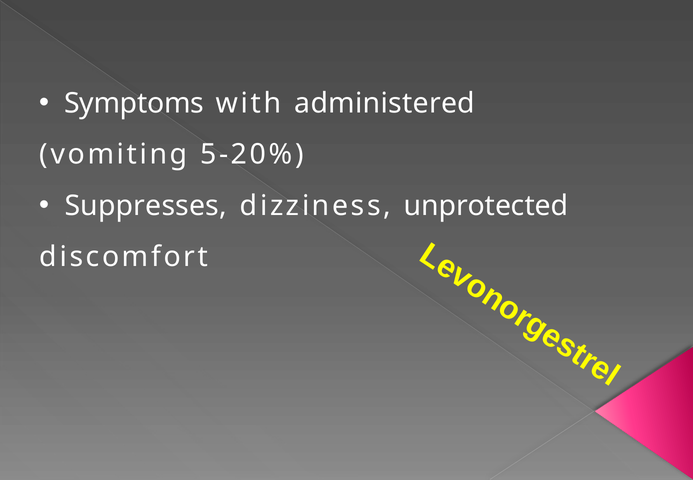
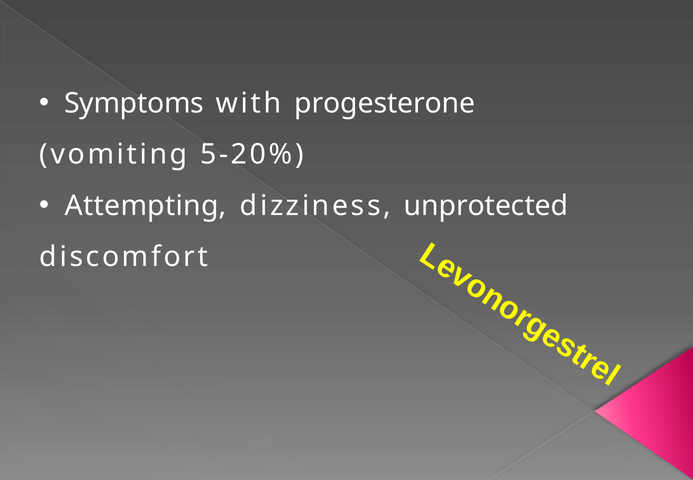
administered: administered -> progesterone
Suppresses: Suppresses -> Attempting
